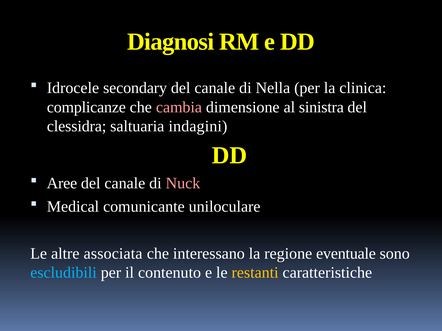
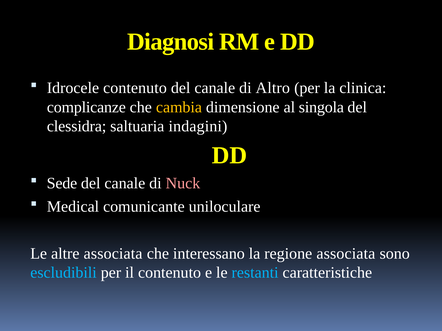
Idrocele secondary: secondary -> contenuto
Nella: Nella -> Altro
cambia colour: pink -> yellow
sinistra: sinistra -> singola
Aree: Aree -> Sede
regione eventuale: eventuale -> associata
restanti colour: yellow -> light blue
